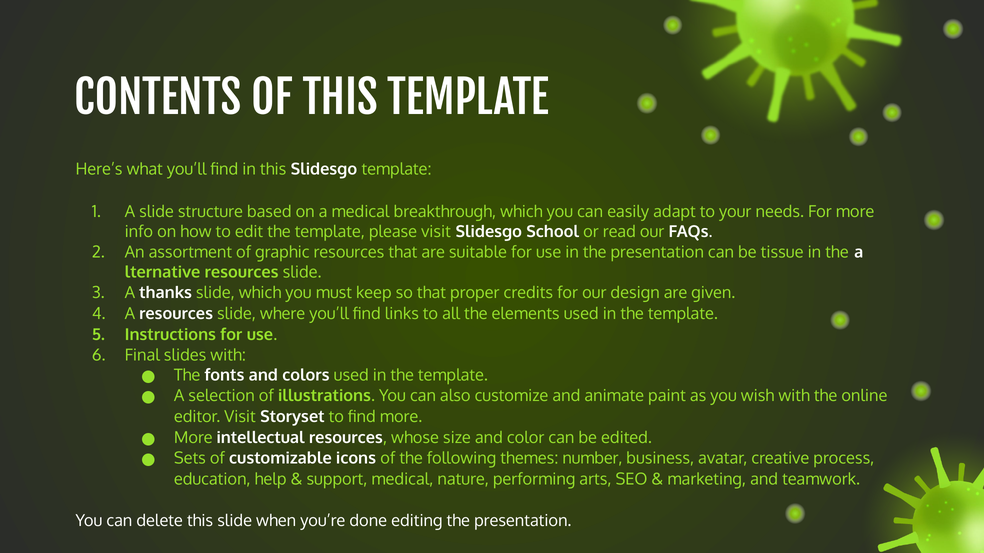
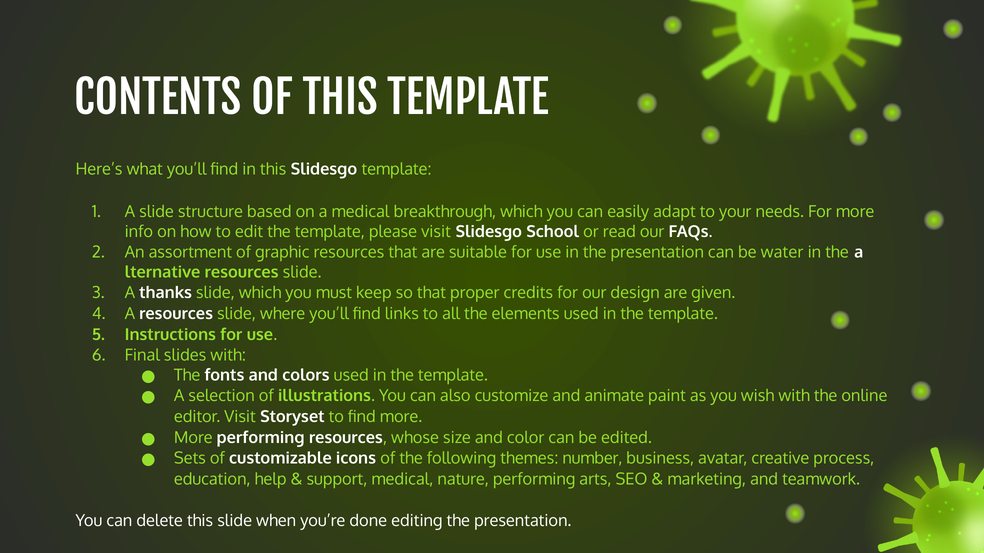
tissue: tissue -> water
More intellectual: intellectual -> performing
